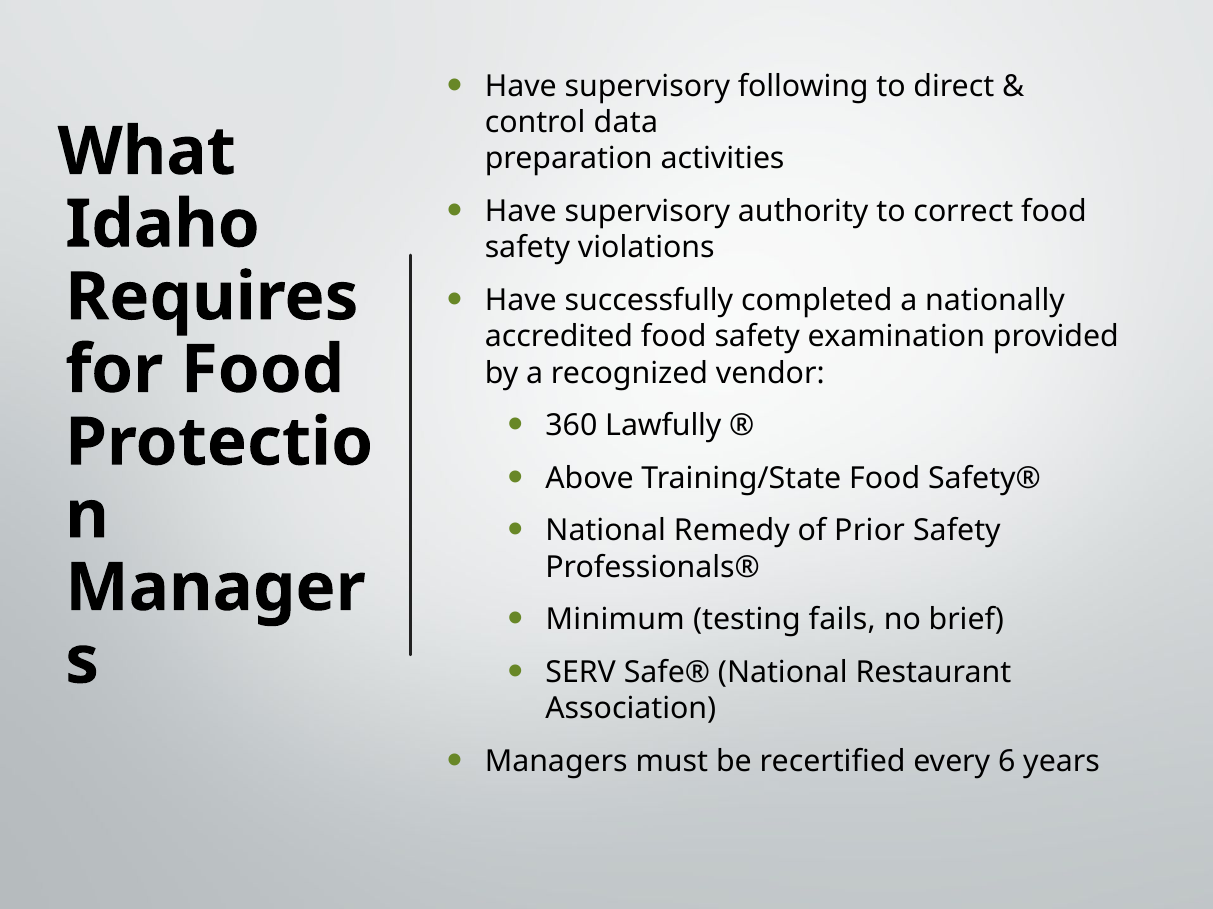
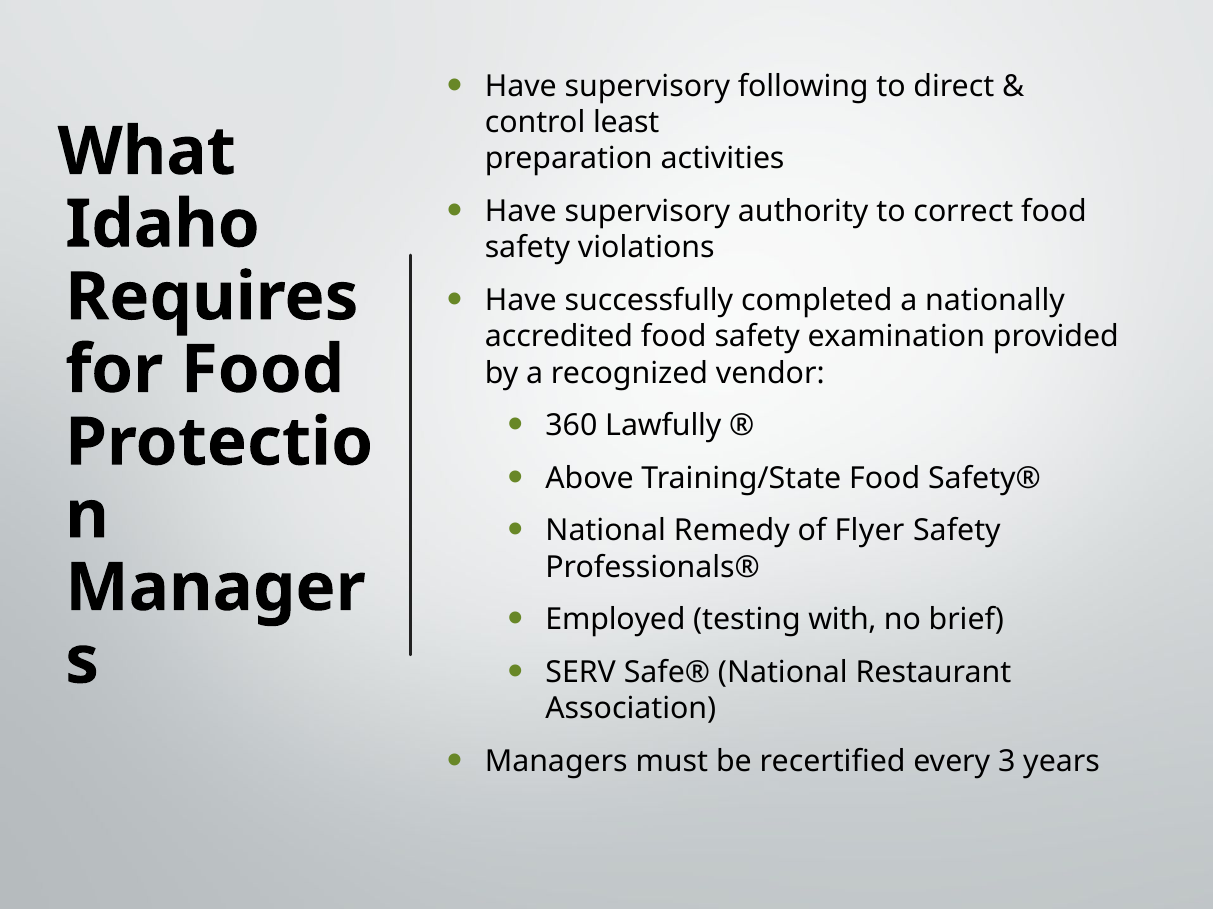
data: data -> least
Prior: Prior -> Flyer
Minimum: Minimum -> Employed
fails: fails -> with
6: 6 -> 3
